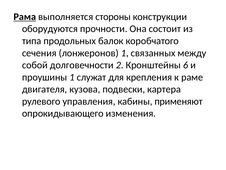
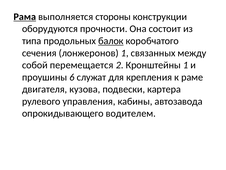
балок underline: none -> present
долговечности: долговечности -> перемещается
Кронштейны 6: 6 -> 1
проушины 1: 1 -> 6
применяют: применяют -> автозавода
изменения: изменения -> водителем
